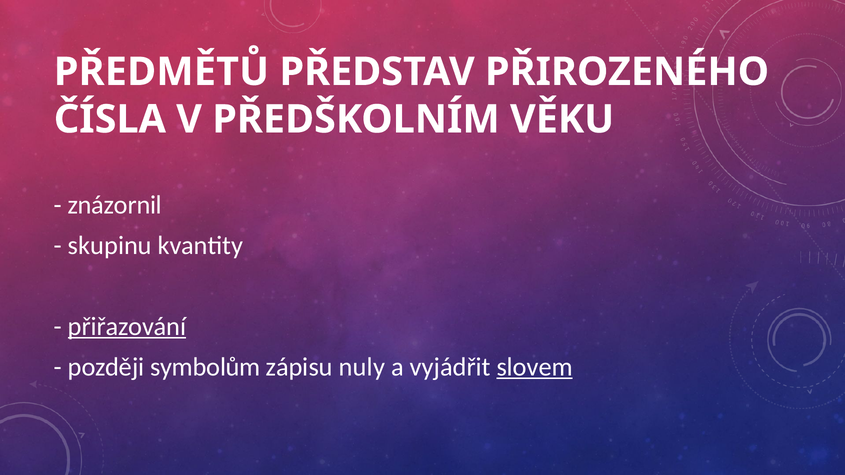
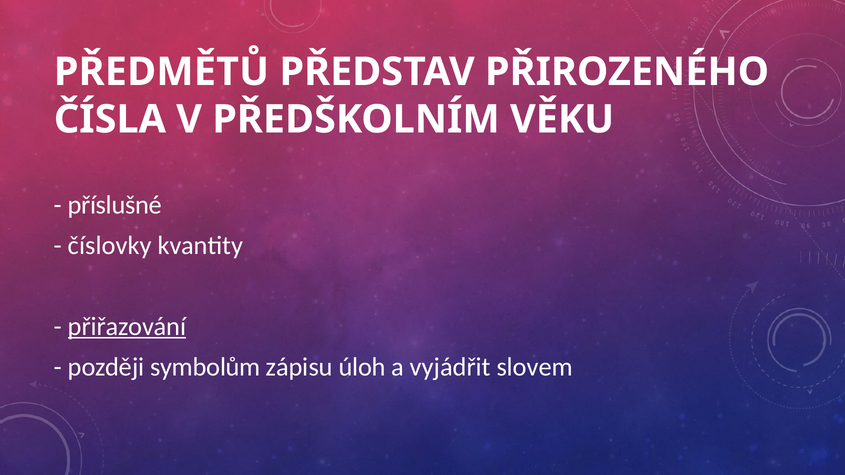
znázornil: znázornil -> příslušné
skupinu: skupinu -> číslovky
nuly: nuly -> úloh
slovem underline: present -> none
